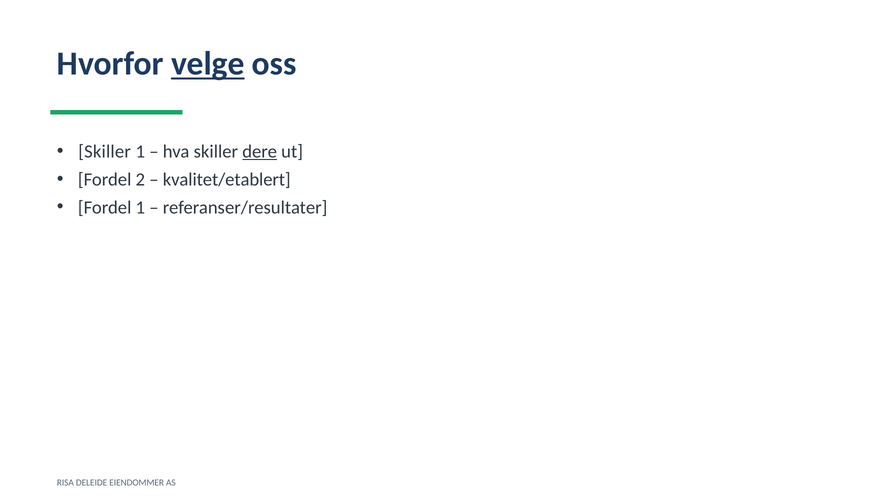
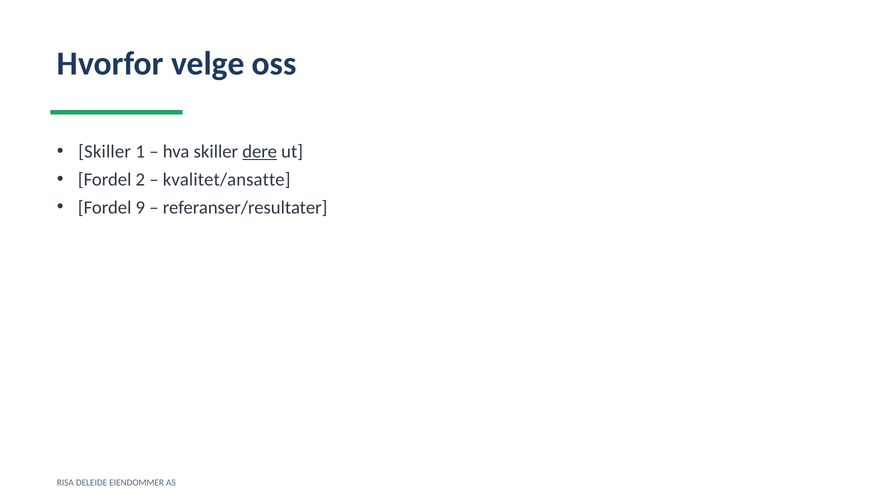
velge underline: present -> none
kvalitet/etablert: kvalitet/etablert -> kvalitet/ansatte
Fordel 1: 1 -> 9
